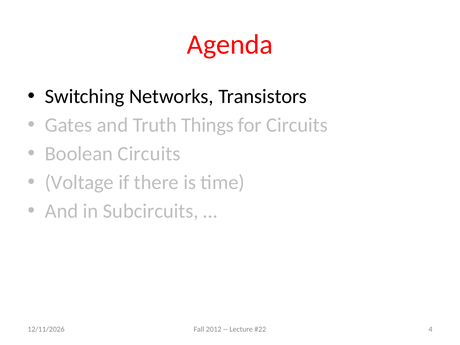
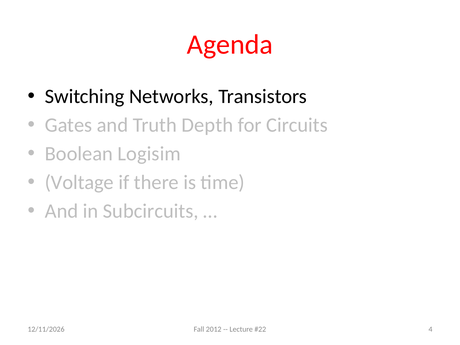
Things: Things -> Depth
Boolean Circuits: Circuits -> Logisim
